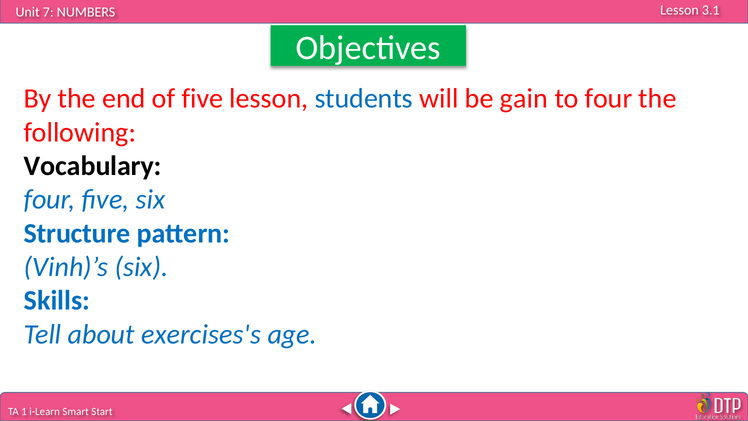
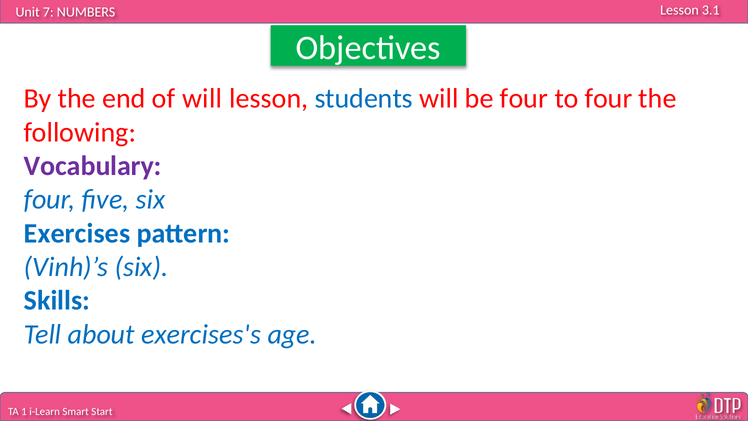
of five: five -> will
be gain: gain -> four
Vocabulary colour: black -> purple
Structure: Structure -> Exercises
